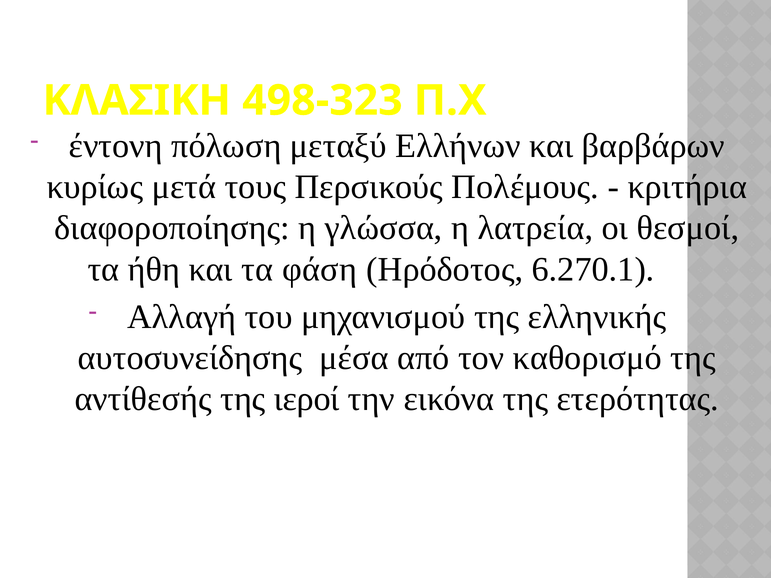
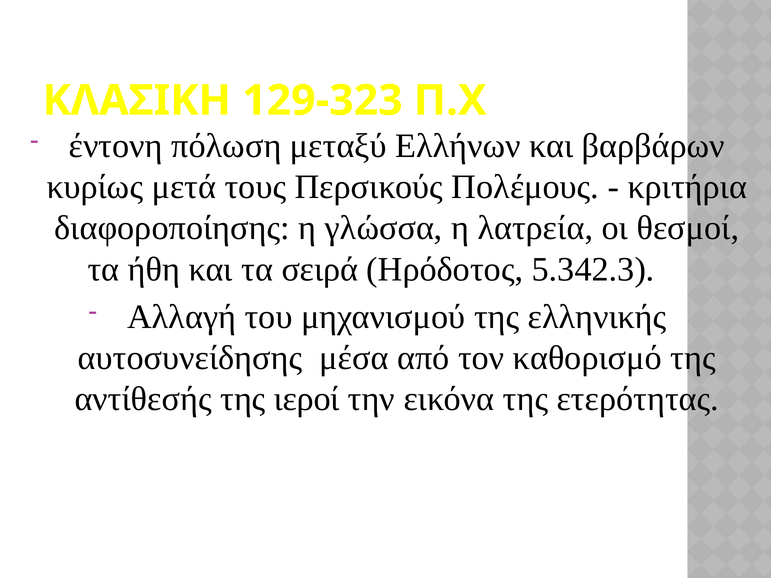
498-323: 498-323 -> 129-323
φάση: φάση -> σειρά
6.270.1: 6.270.1 -> 5.342.3
